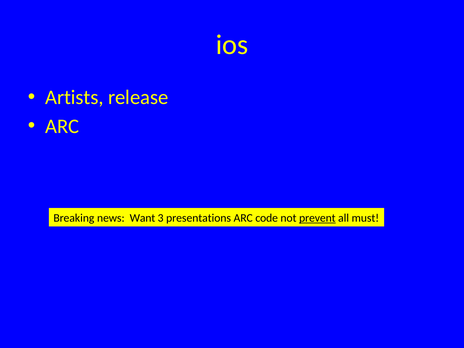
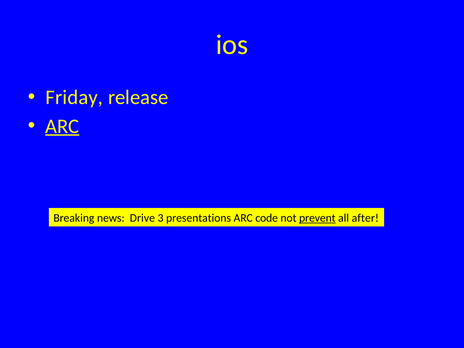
Artists: Artists -> Friday
ARC at (62, 126) underline: none -> present
Want: Want -> Drive
must: must -> after
